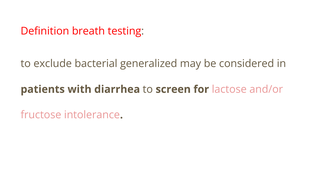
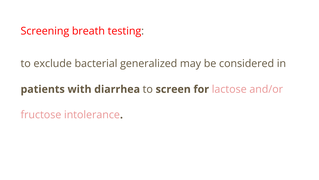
Definition: Definition -> Screening
